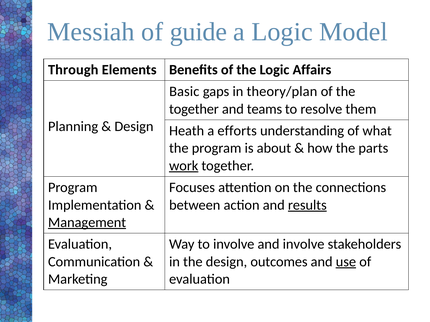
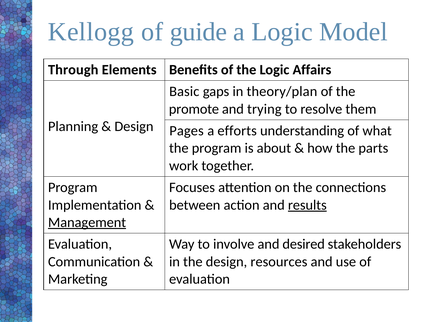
Messiah: Messiah -> Kellogg
together at (194, 109): together -> promote
teams: teams -> trying
Heath: Heath -> Pages
work underline: present -> none
and involve: involve -> desired
outcomes: outcomes -> resources
use underline: present -> none
